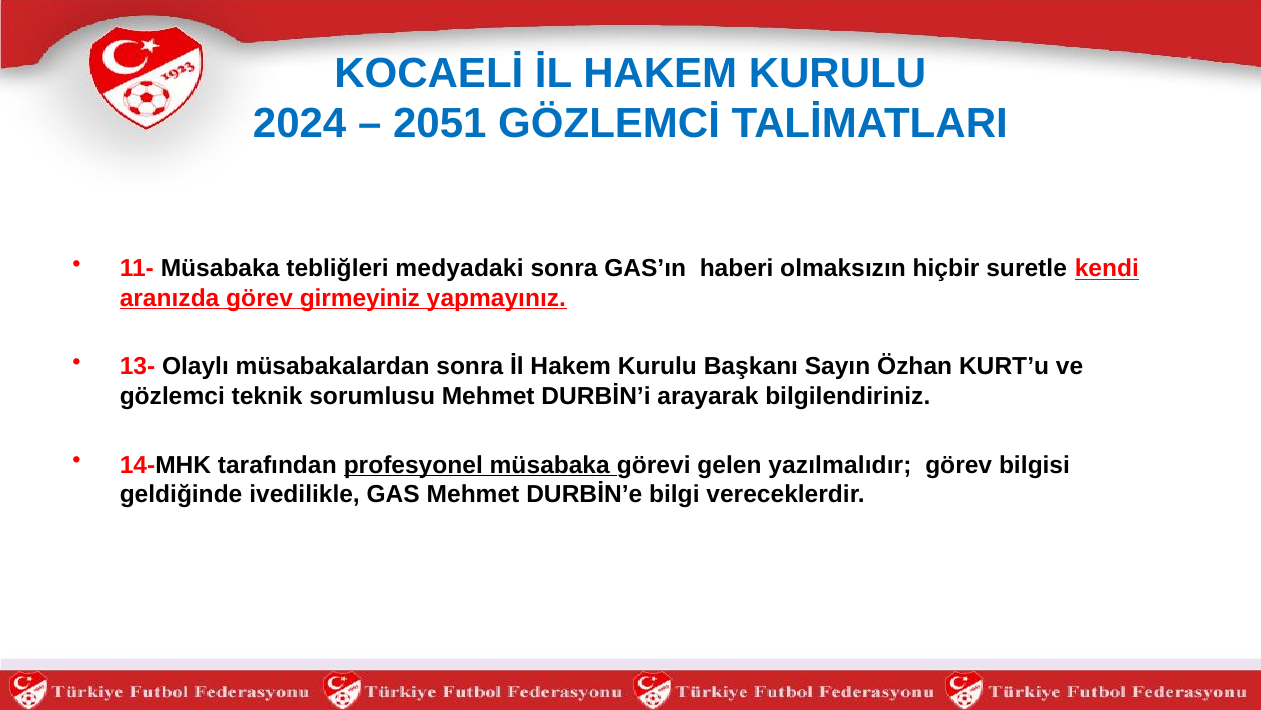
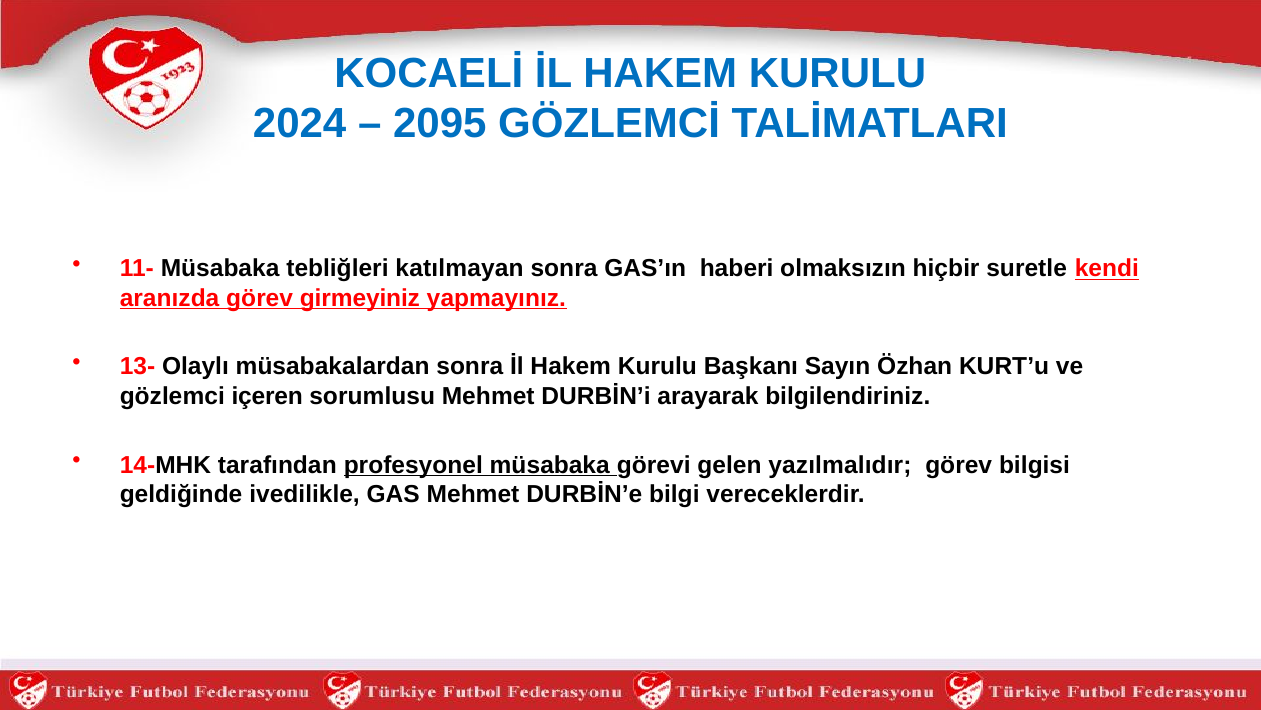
2051: 2051 -> 2095
medyadaki: medyadaki -> katılmayan
teknik: teknik -> içeren
